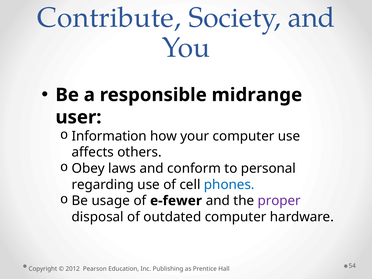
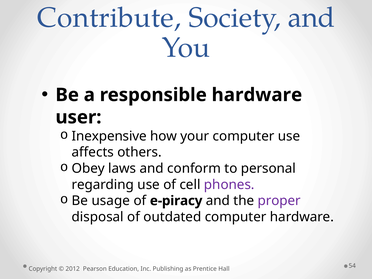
responsible midrange: midrange -> hardware
Information: Information -> Inexpensive
phones colour: blue -> purple
e-fewer: e-fewer -> e-piracy
